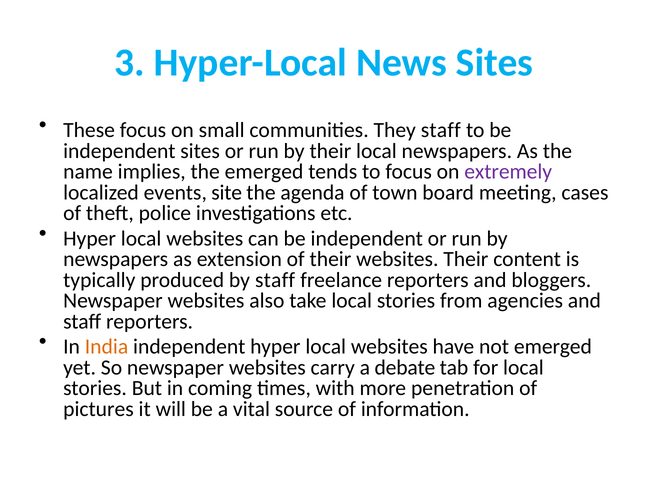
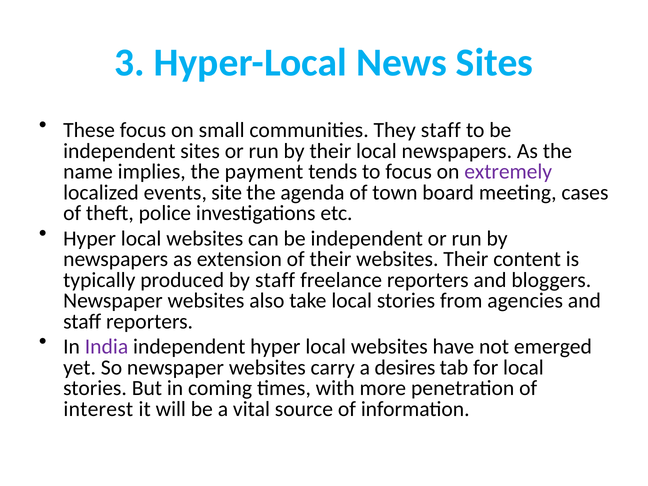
the emerged: emerged -> payment
India colour: orange -> purple
debate: debate -> desires
pictures: pictures -> interest
